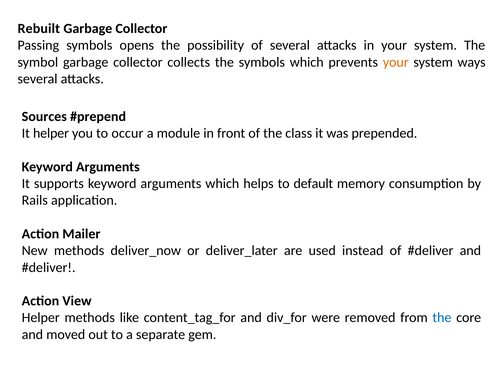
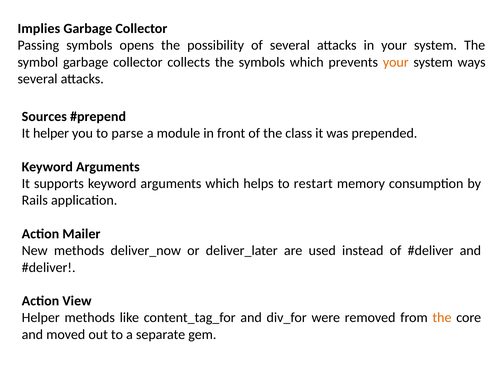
Rebuilt: Rebuilt -> Implies
occur: occur -> parse
default: default -> restart
the at (442, 318) colour: blue -> orange
